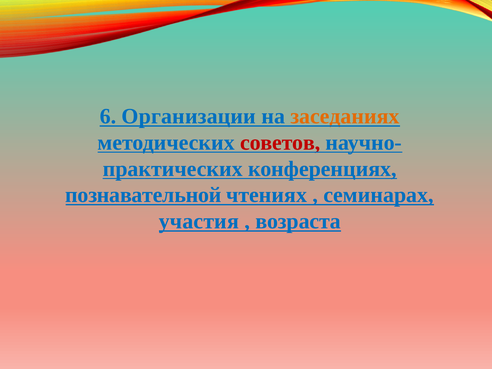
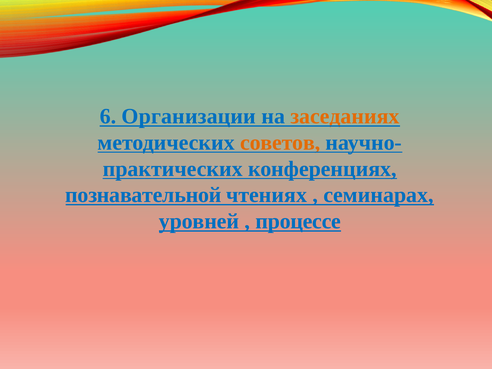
советов colour: red -> orange
участия: участия -> уровней
возраста: возраста -> процессе
